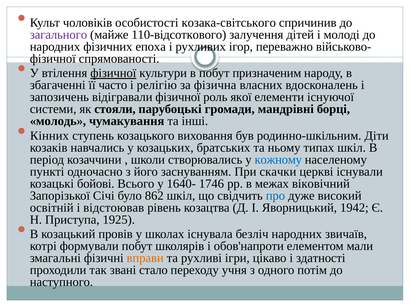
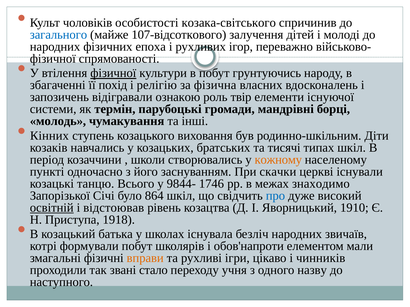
загального colour: purple -> blue
110-відсоткового: 110-відсоткового -> 107-відсоткового
призначеним: призначеним -> грунтуючись
часто: часто -> похід
відігравали фізичної: фізичної -> ознакою
якої: якої -> твір
стояли: стояли -> термін
ньому: ньому -> тисячі
кожному colour: blue -> orange
бойові: бойові -> танцю
1640-: 1640- -> 9844-
віковічний: віковічний -> знаходимо
862: 862 -> 864
освітній underline: none -> present
1942: 1942 -> 1910
1925: 1925 -> 1918
провів: провів -> батька
здатності: здатності -> чинників
потім: потім -> назву
